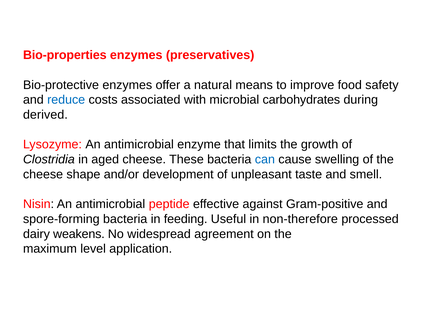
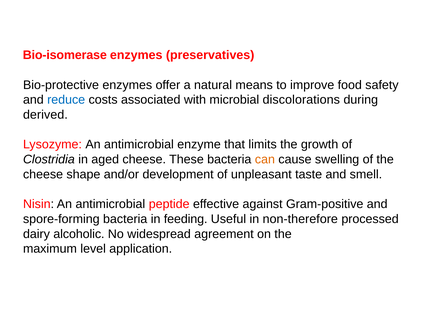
Bio-properties: Bio-properties -> Bio-isomerase
carbohydrates: carbohydrates -> discolorations
can colour: blue -> orange
weakens: weakens -> alcoholic
